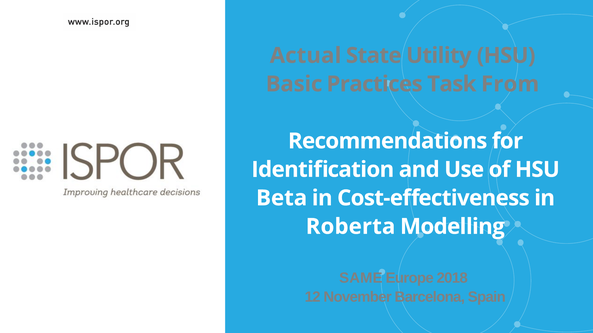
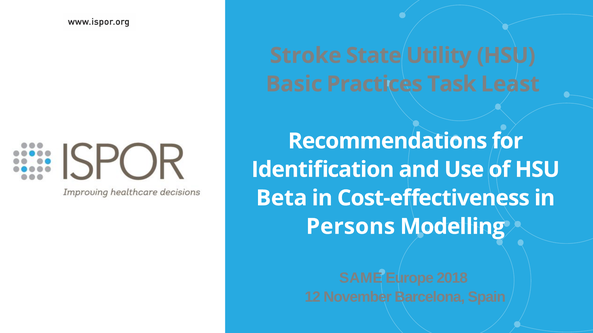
Actual: Actual -> Stroke
From: From -> Least
Roberta: Roberta -> Persons
